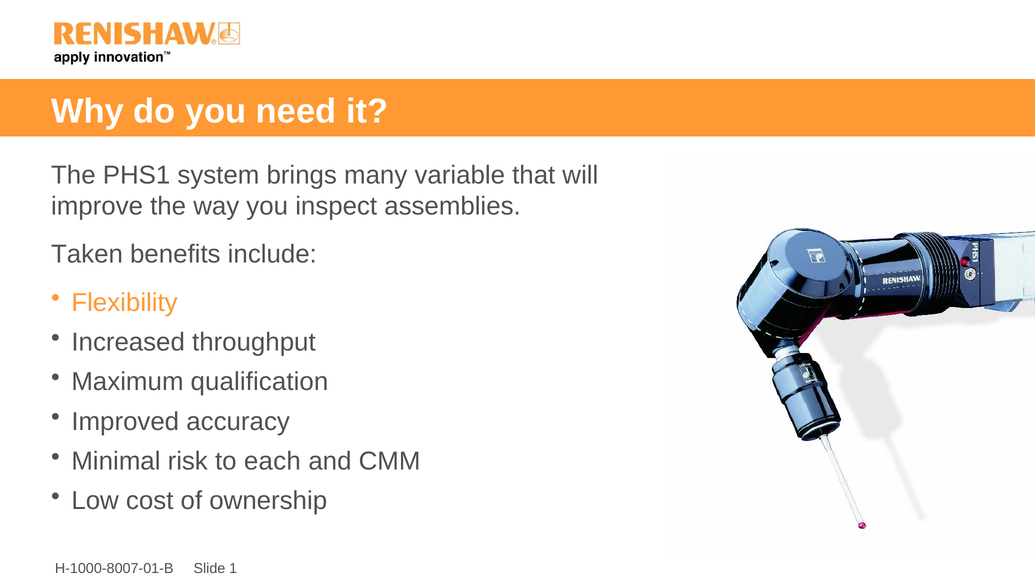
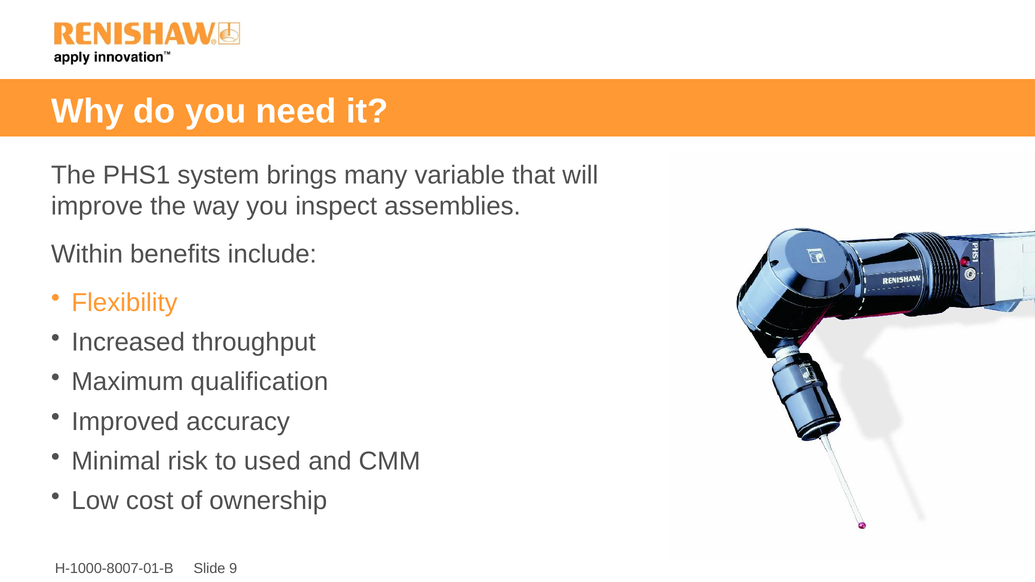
Taken: Taken -> Within
each: each -> used
1: 1 -> 9
